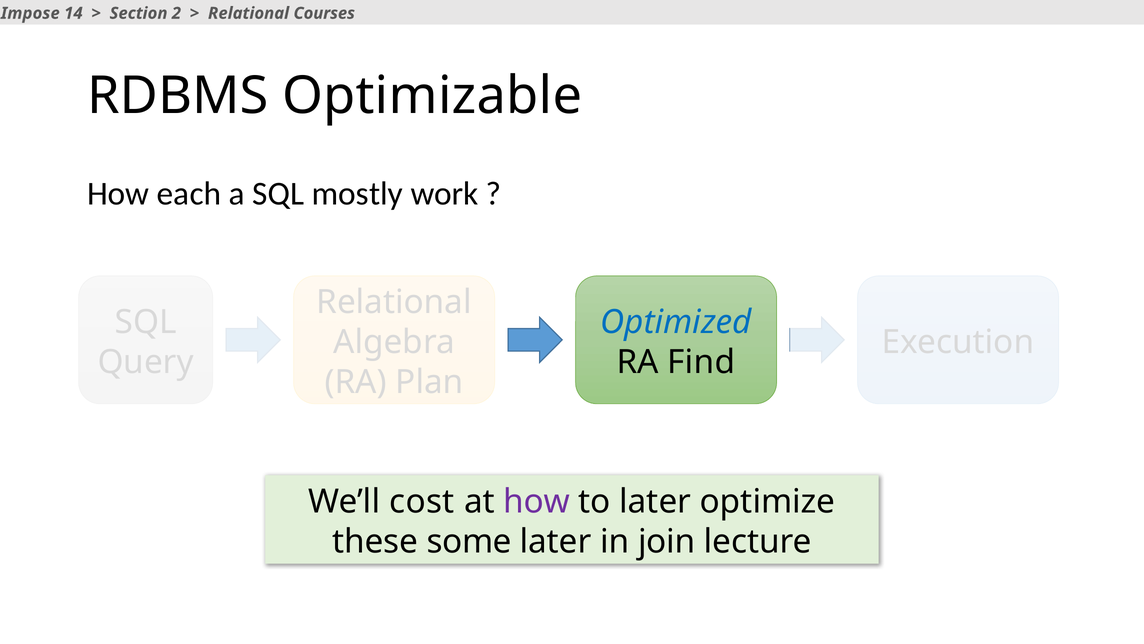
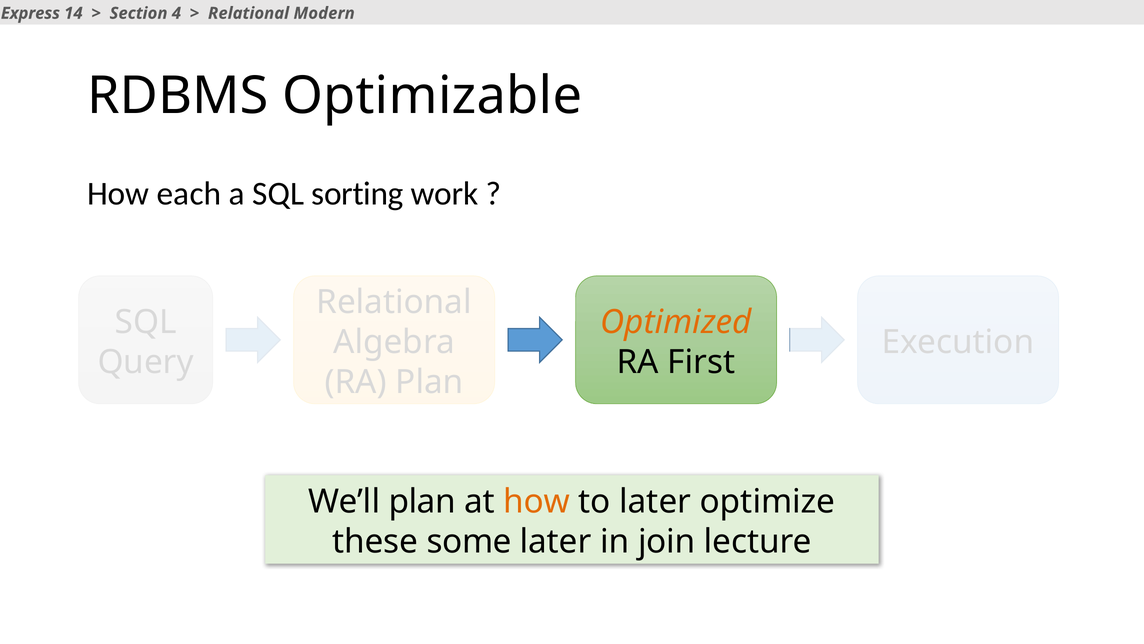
Impose: Impose -> Express
2: 2 -> 4
Courses: Courses -> Modern
mostly: mostly -> sorting
Optimized colour: blue -> orange
Find: Find -> First
We’ll cost: cost -> plan
how at (537, 501) colour: purple -> orange
